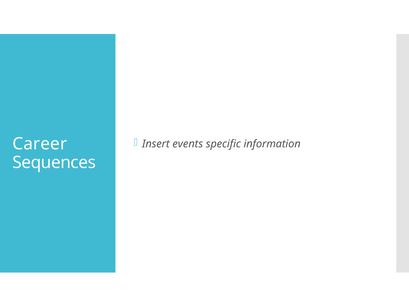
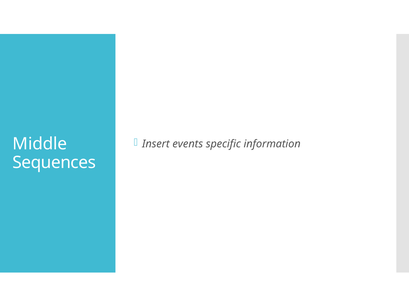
Career: Career -> Middle
